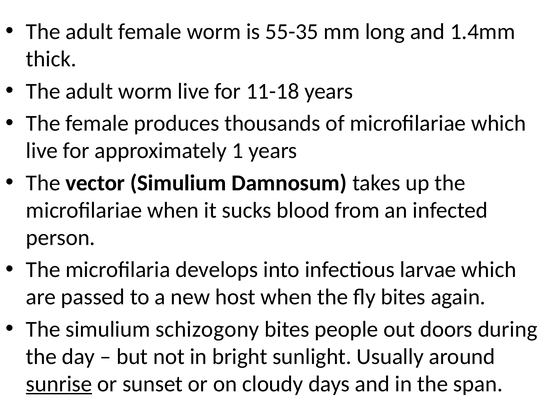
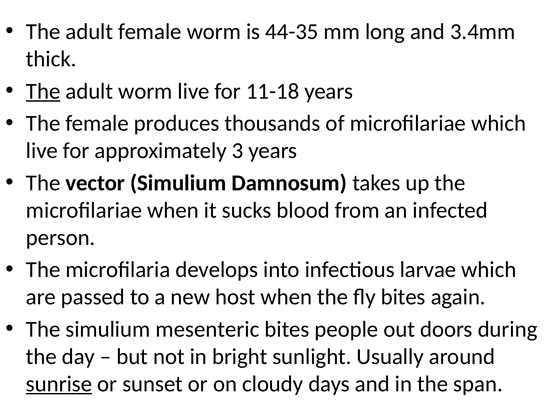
55-35: 55-35 -> 44-35
1.4mm: 1.4mm -> 3.4mm
The at (43, 91) underline: none -> present
1: 1 -> 3
schizogony: schizogony -> mesenteric
